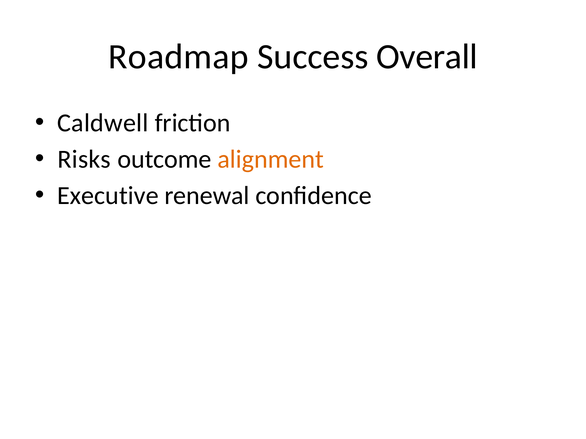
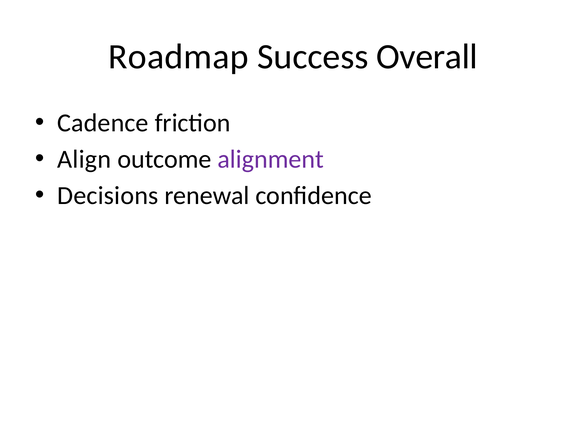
Caldwell: Caldwell -> Cadence
Risks: Risks -> Align
alignment colour: orange -> purple
Executive: Executive -> Decisions
